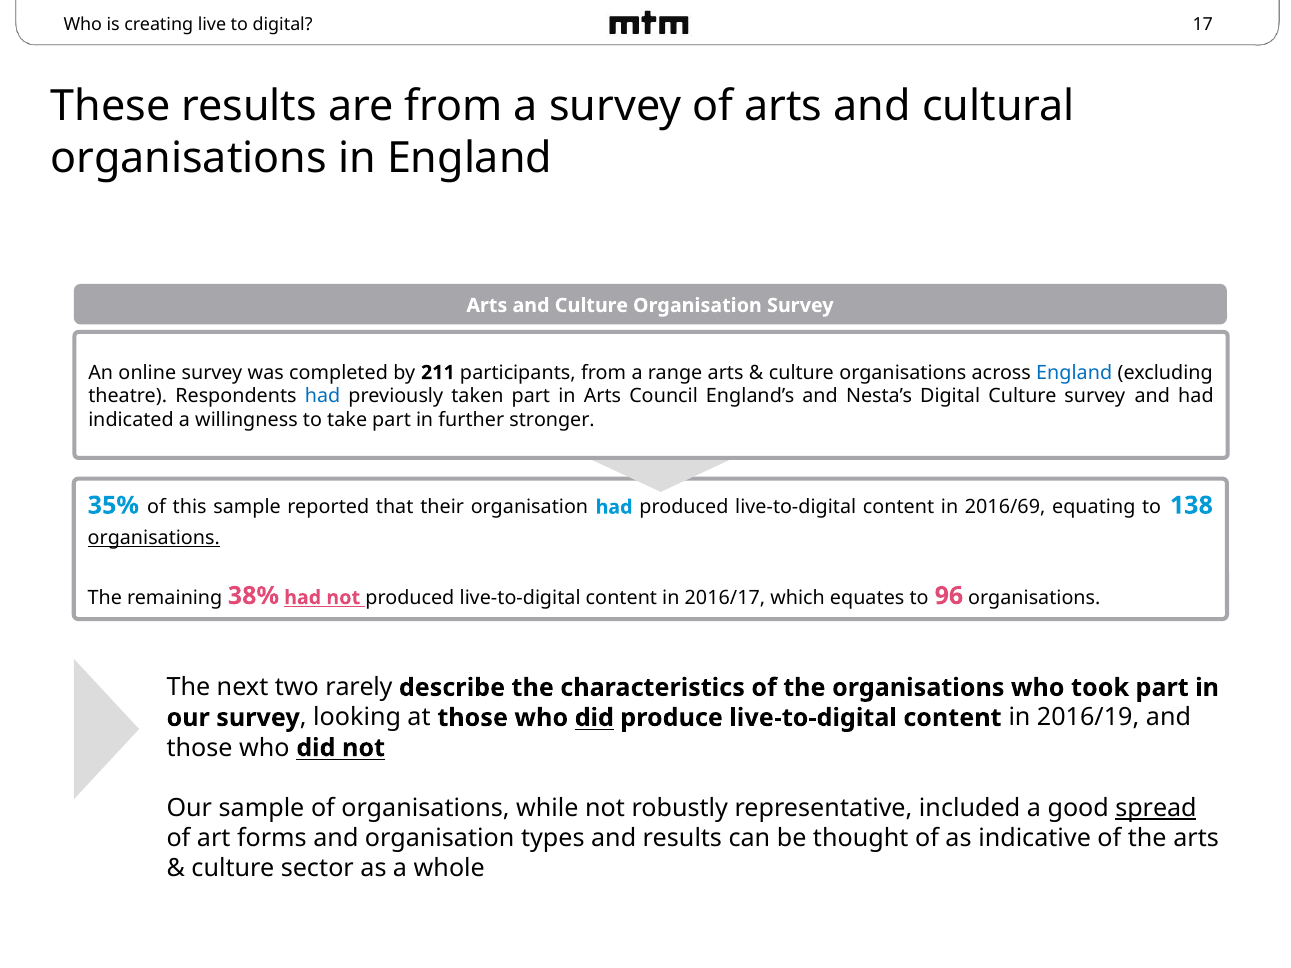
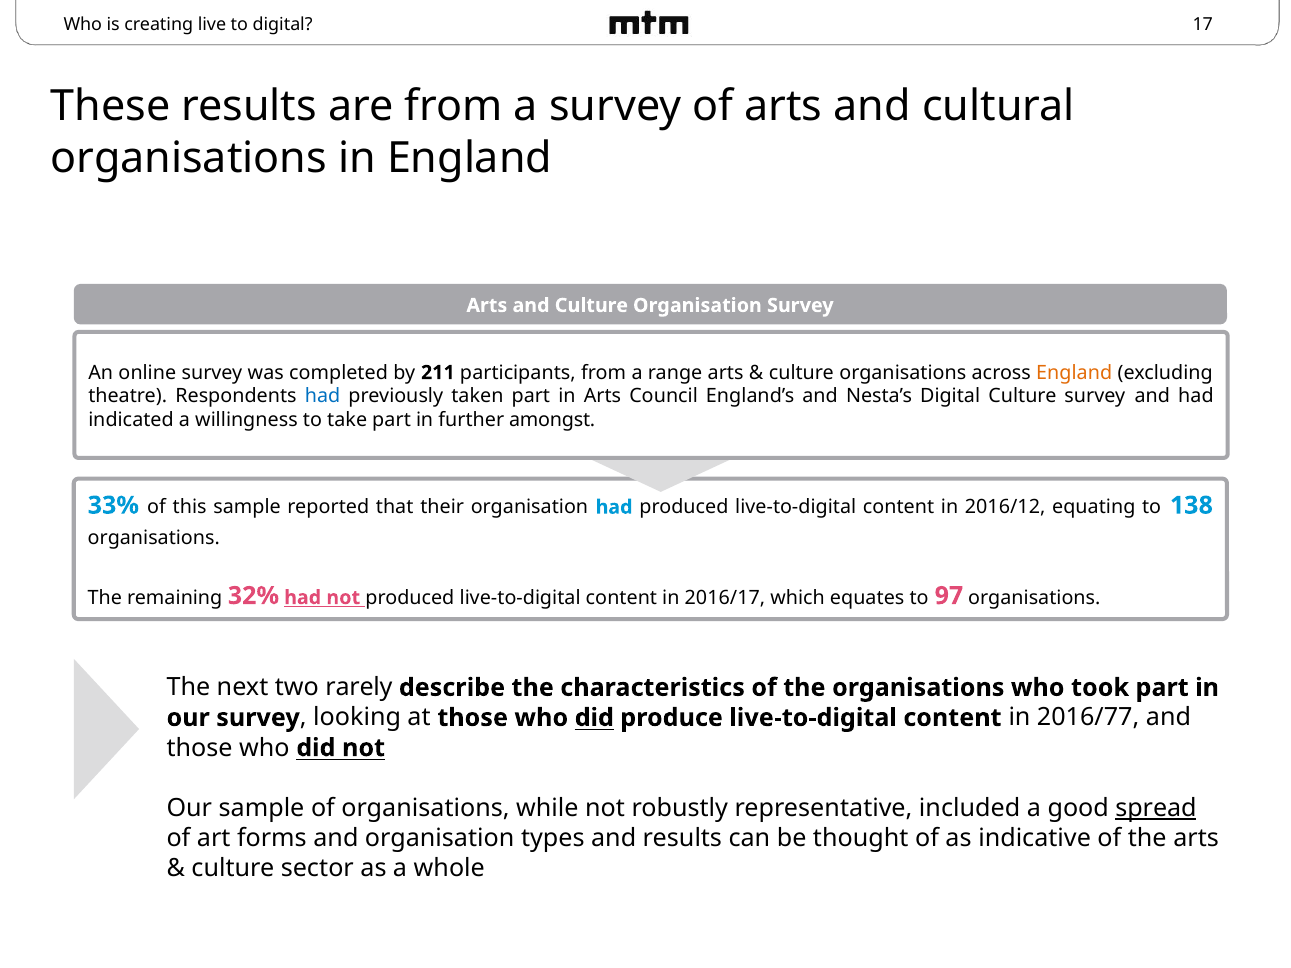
England at (1074, 373) colour: blue -> orange
stronger: stronger -> amongst
35%: 35% -> 33%
2016/69: 2016/69 -> 2016/12
organisations at (154, 539) underline: present -> none
38%: 38% -> 32%
96: 96 -> 97
2016/19: 2016/19 -> 2016/77
